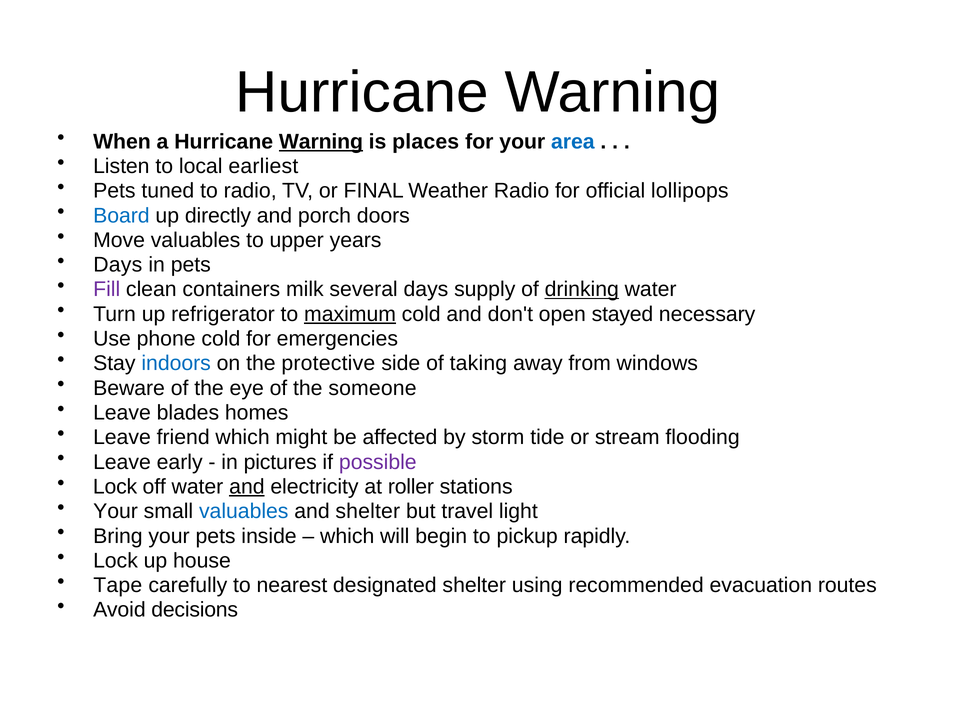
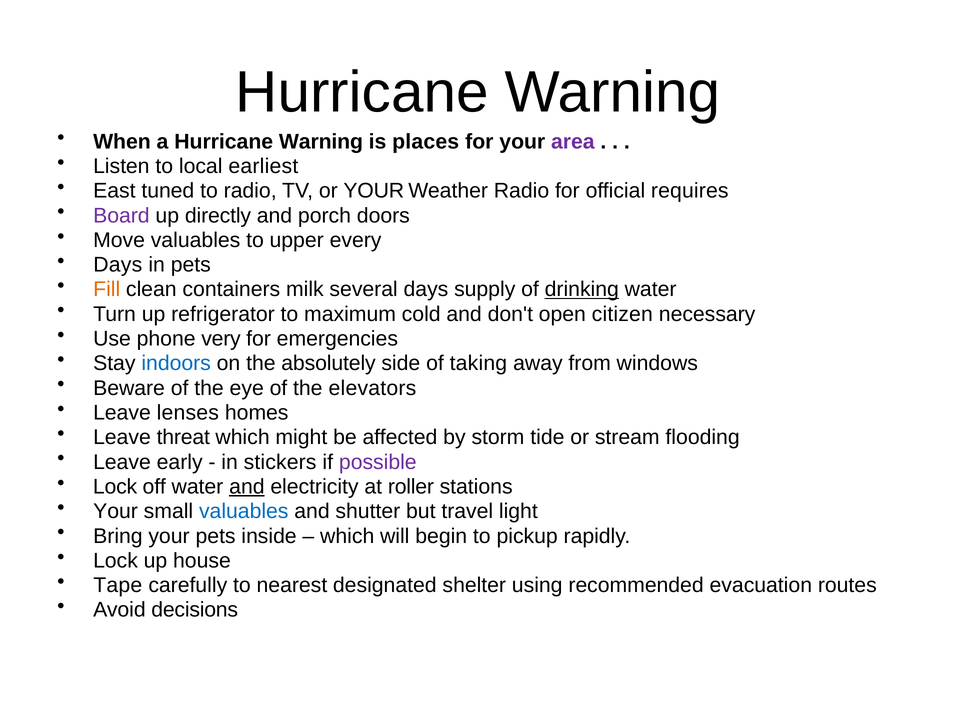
Warning at (321, 142) underline: present -> none
area colour: blue -> purple
Pets at (114, 191): Pets -> East
or FINAL: FINAL -> YOUR
lollipops: lollipops -> requires
Board colour: blue -> purple
years: years -> every
Fill colour: purple -> orange
maximum underline: present -> none
stayed: stayed -> citizen
phone cold: cold -> very
protective: protective -> absolutely
someone: someone -> elevators
blades: blades -> lenses
friend: friend -> threat
pictures: pictures -> stickers
and shelter: shelter -> shutter
